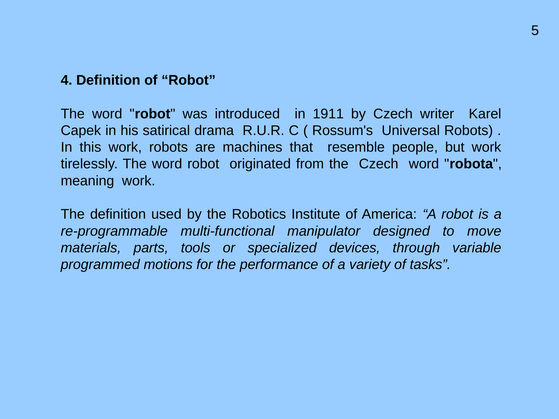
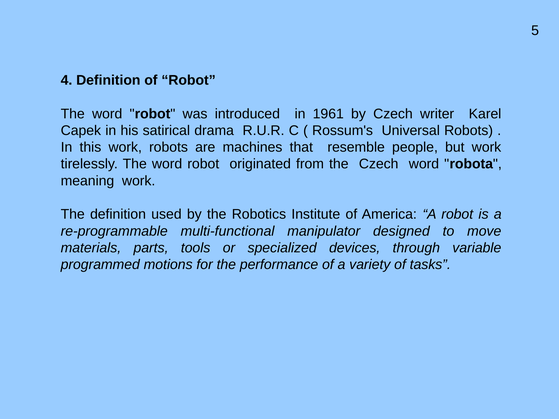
1911: 1911 -> 1961
